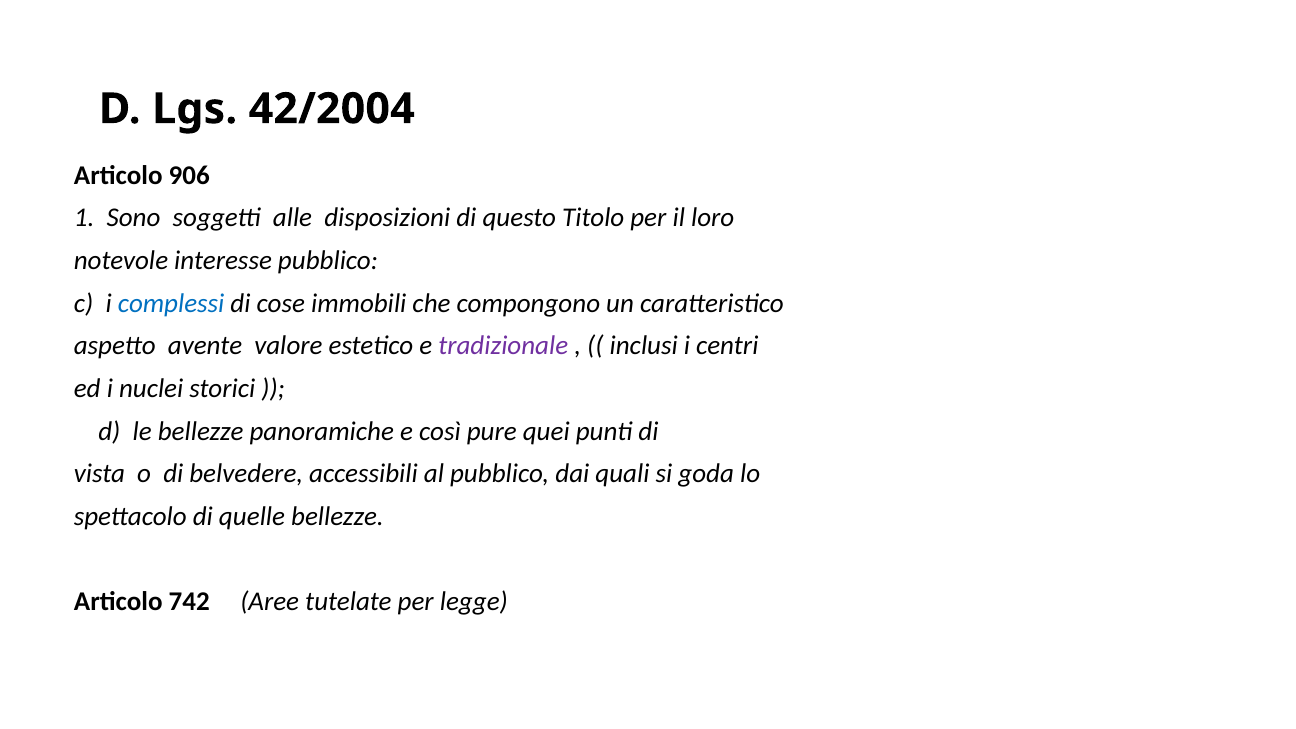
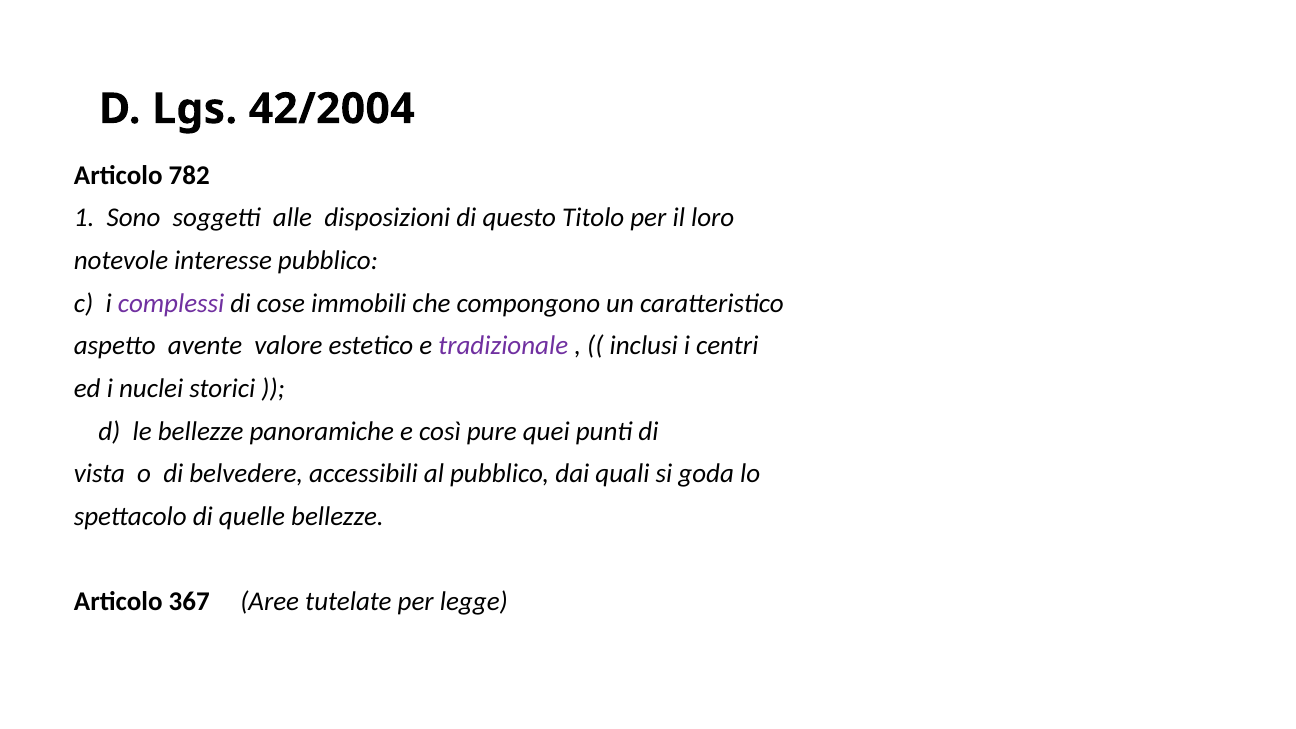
906: 906 -> 782
complessi colour: blue -> purple
742: 742 -> 367
